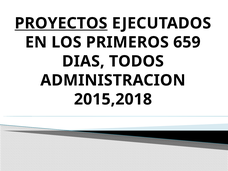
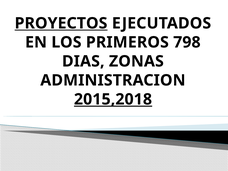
659: 659 -> 798
TODOS: TODOS -> ZONAS
2015,2018 underline: none -> present
